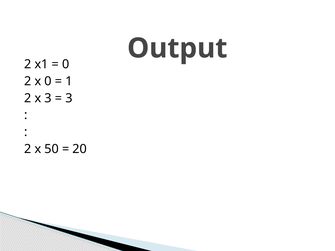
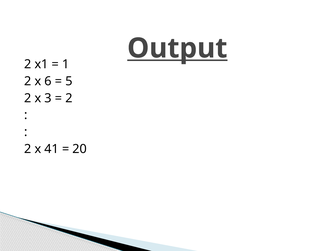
Output underline: none -> present
0 at (66, 64): 0 -> 1
x 0: 0 -> 6
1: 1 -> 5
3 at (69, 98): 3 -> 2
50: 50 -> 41
